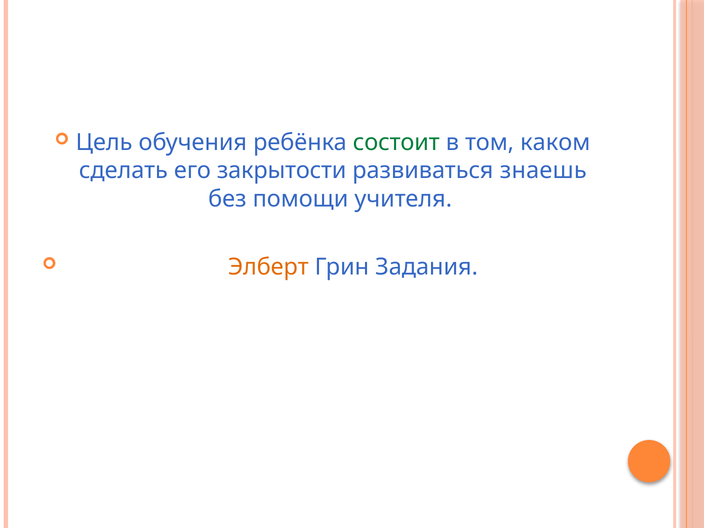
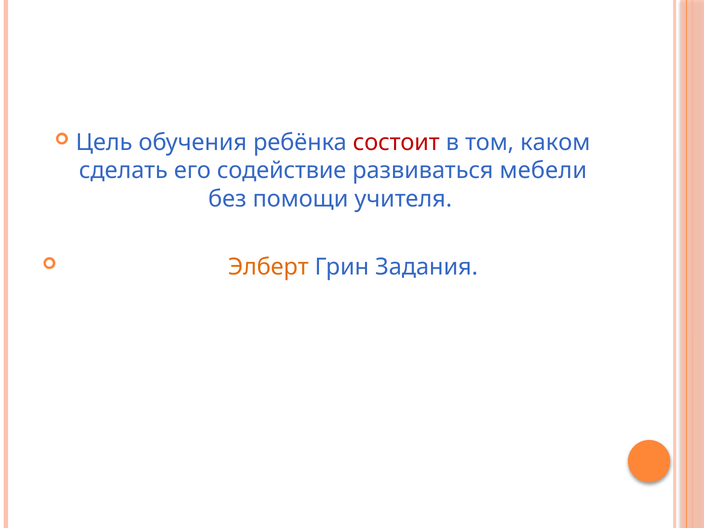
состоит colour: green -> red
закрытости: закрытости -> содействие
знаешь: знаешь -> мебели
